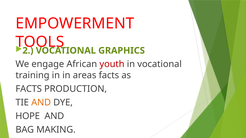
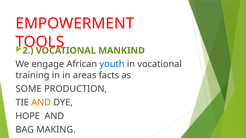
GRAPHICS: GRAPHICS -> MANKIND
youth colour: red -> blue
FACTS at (29, 89): FACTS -> SOME
